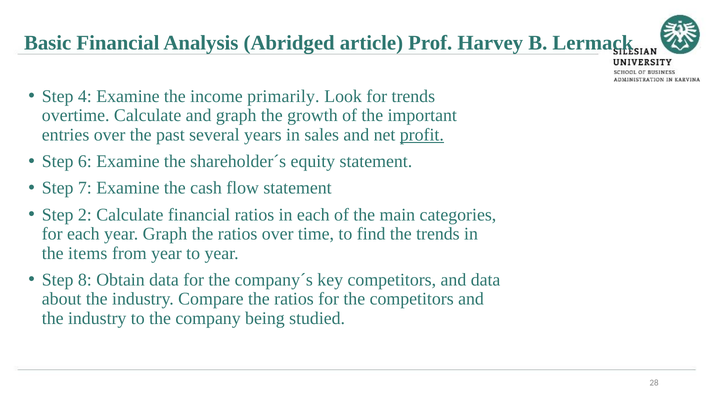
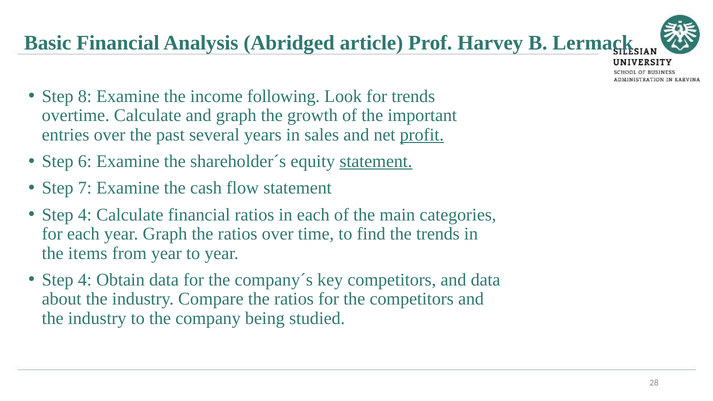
4: 4 -> 8
primarily: primarily -> following
statement at (376, 161) underline: none -> present
2 at (85, 215): 2 -> 4
8 at (85, 280): 8 -> 4
